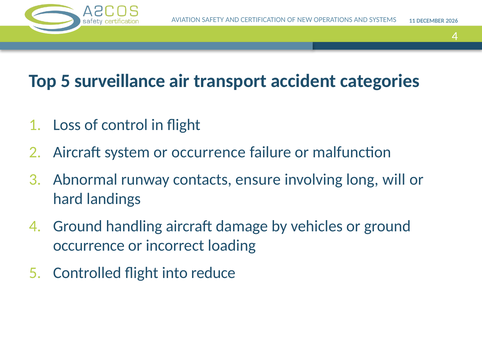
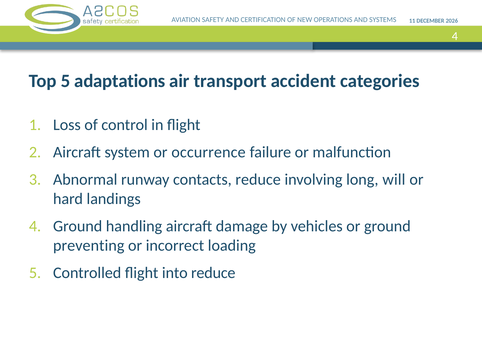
surveillance: surveillance -> adaptations
contacts ensure: ensure -> reduce
occurrence at (89, 245): occurrence -> preventing
